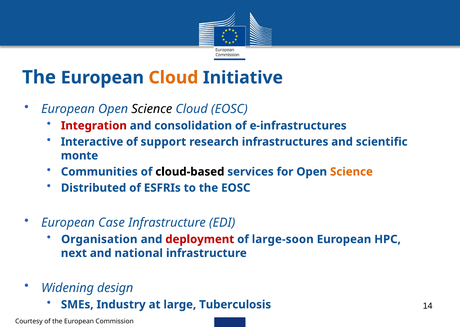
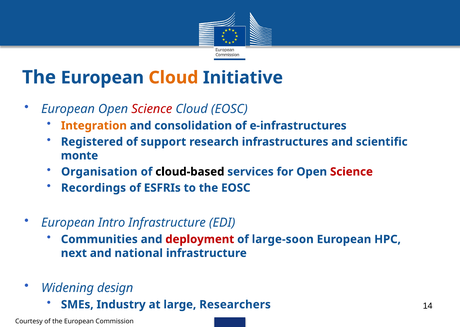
Science at (152, 109) colour: black -> red
Integration colour: red -> orange
Interactive: Interactive -> Registered
Communities: Communities -> Organisation
Science at (351, 171) colour: orange -> red
Distributed: Distributed -> Recordings
Case: Case -> Intro
Organisation: Organisation -> Communities
Tuberculosis: Tuberculosis -> Researchers
